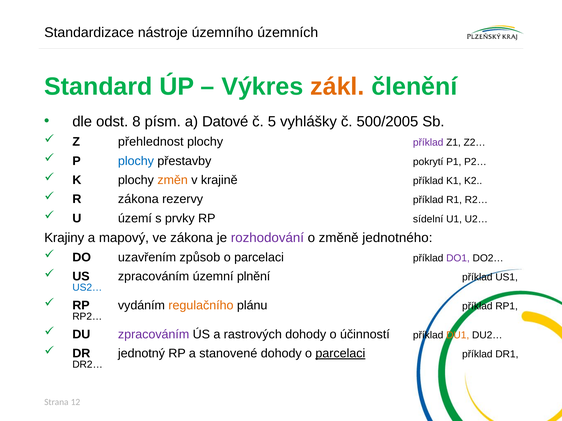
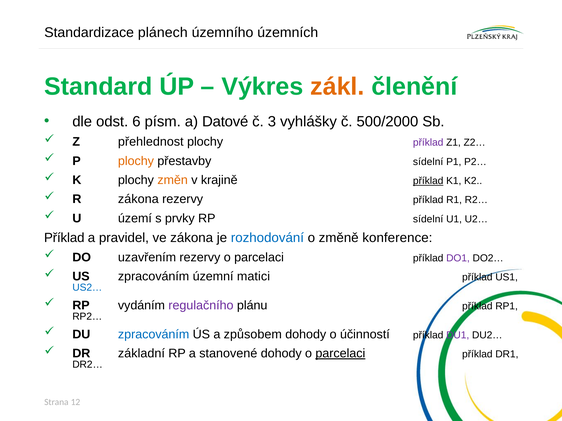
nástroje: nástroje -> plánech
8: 8 -> 6
5: 5 -> 3
500/2005: 500/2005 -> 500/2000
plochy at (136, 161) colour: blue -> orange
přestavby pokrytí: pokrytí -> sídelní
příklad at (428, 181) underline: none -> present
Krajiny at (64, 238): Krajiny -> Příklad
mapový: mapový -> pravidel
rozhodování colour: purple -> blue
jednotného: jednotného -> konference
uzavřením způsob: způsob -> rezervy
plnění: plnění -> matici
regulačního colour: orange -> purple
zpracováním at (154, 335) colour: purple -> blue
rastrových: rastrových -> způsobem
DU1 colour: orange -> purple
jednotný: jednotný -> základní
